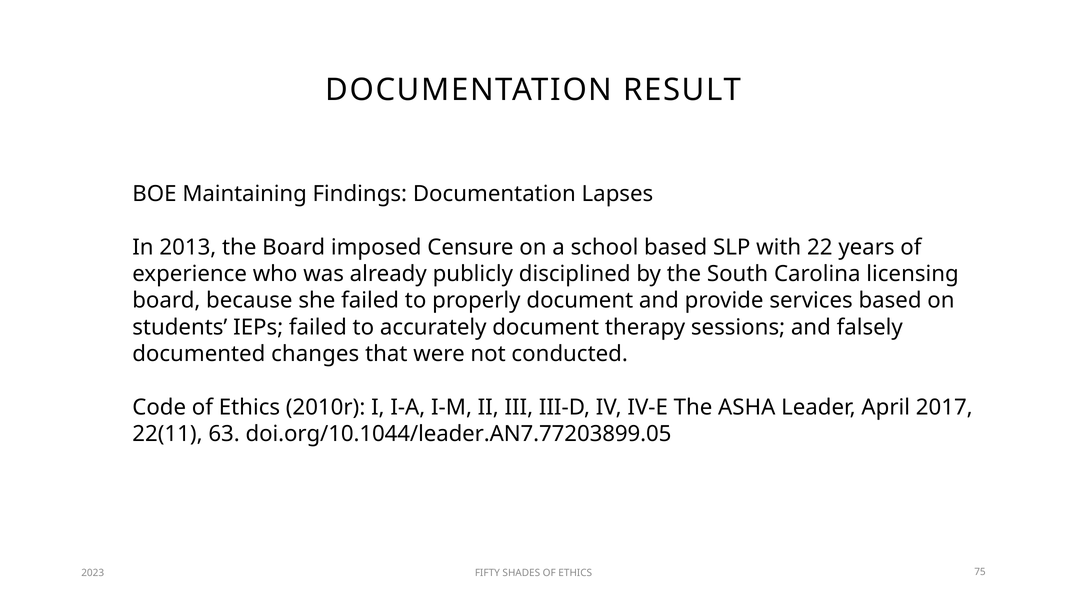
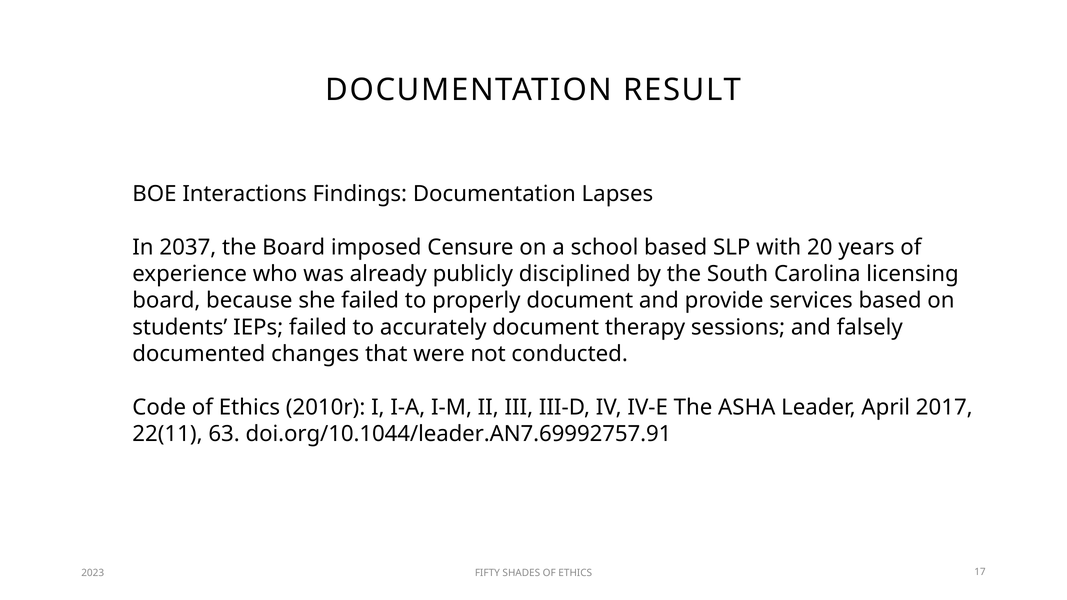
Maintaining: Maintaining -> Interactions
2013: 2013 -> 2037
22: 22 -> 20
doi.org/10.1044/leader.AN7.77203899.05: doi.org/10.1044/leader.AN7.77203899.05 -> doi.org/10.1044/leader.AN7.69992757.91
75: 75 -> 17
